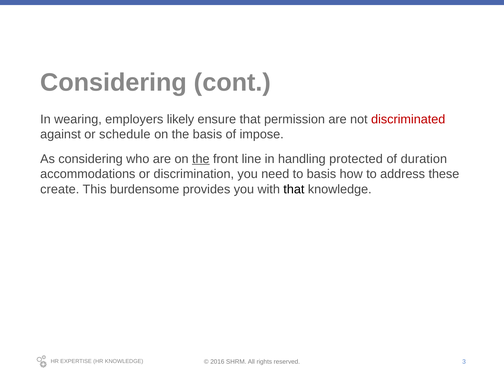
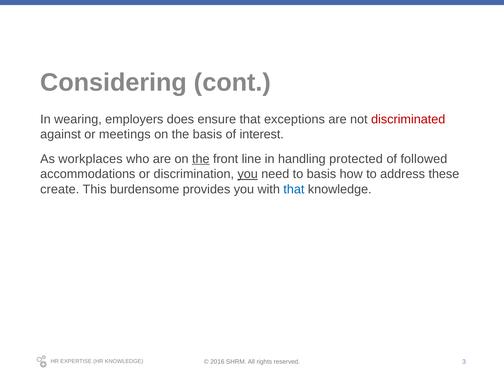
likely: likely -> does
permission: permission -> exceptions
schedule: schedule -> meetings
impose: impose -> interest
As considering: considering -> workplaces
duration: duration -> followed
you at (248, 174) underline: none -> present
that at (294, 189) colour: black -> blue
